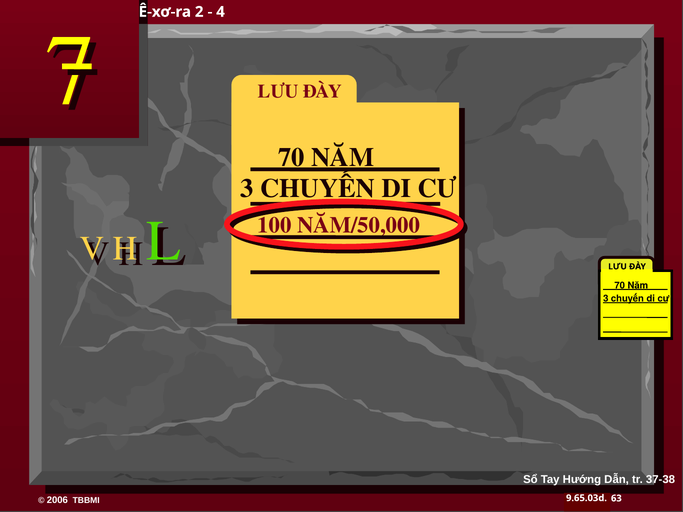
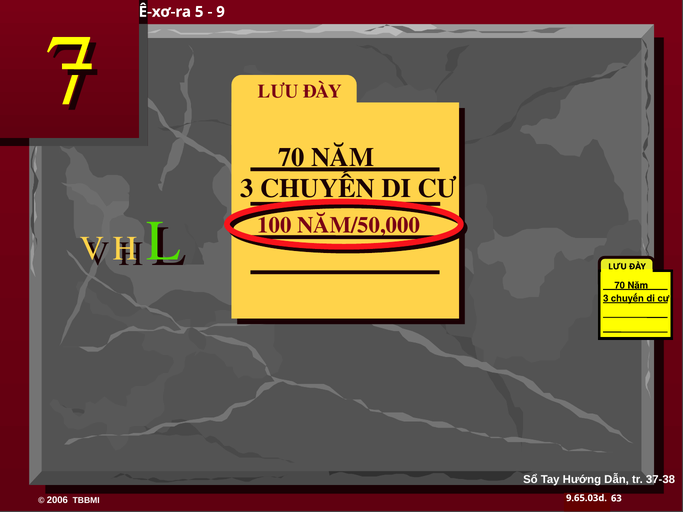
2: 2 -> 5
4: 4 -> 9
